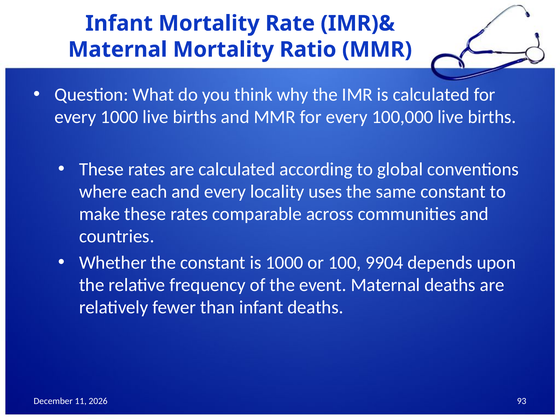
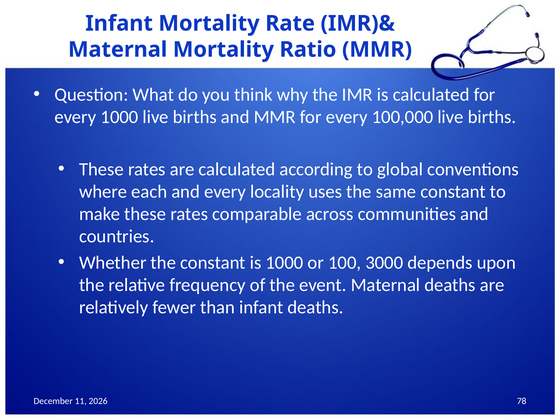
9904: 9904 -> 3000
93: 93 -> 78
